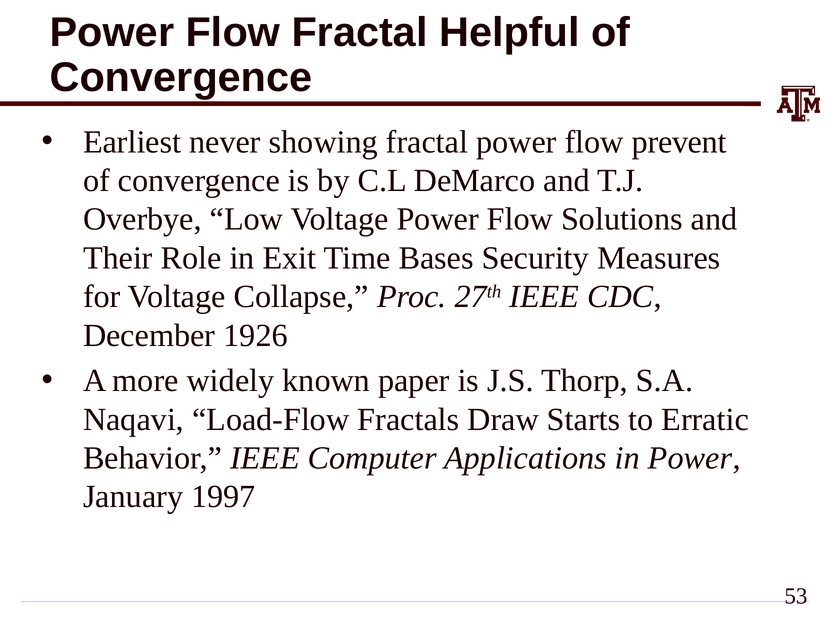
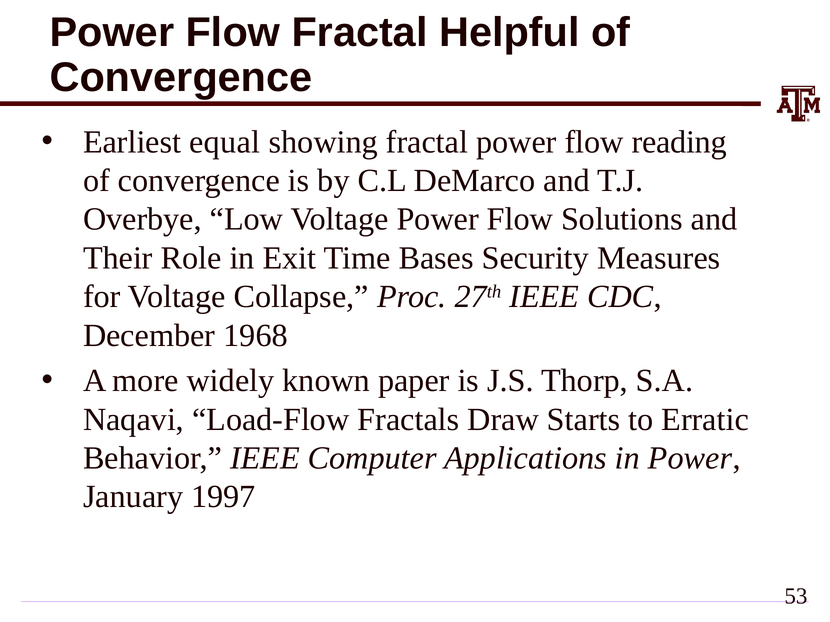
never: never -> equal
prevent: prevent -> reading
1926: 1926 -> 1968
